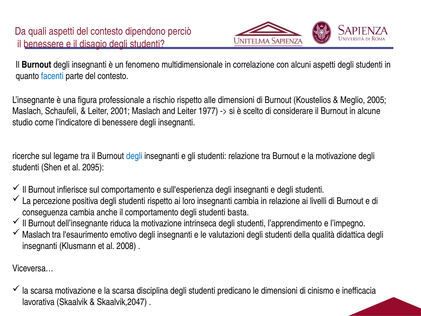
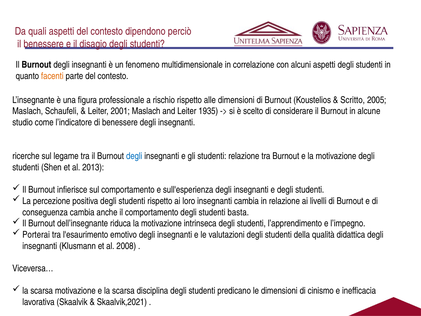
facenti colour: blue -> orange
Meglio: Meglio -> Scritto
1977: 1977 -> 1935
2095: 2095 -> 2013
Maslach at (36, 235): Maslach -> Porterai
Skaalvik,2047: Skaalvik,2047 -> Skaalvik,2021
